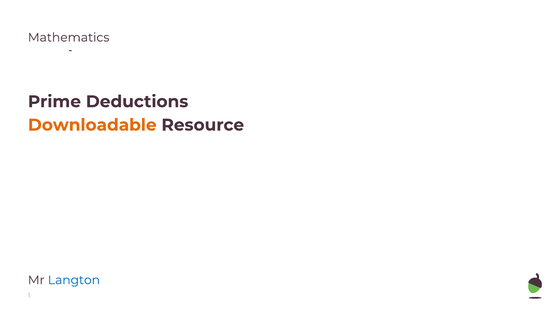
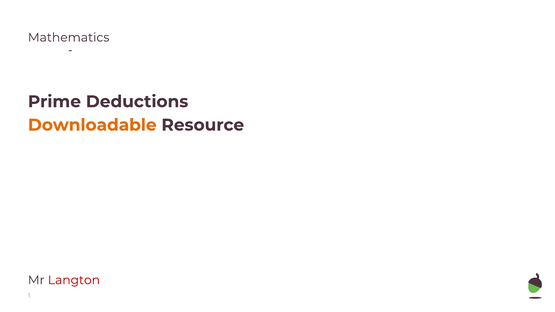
Langton colour: blue -> red
